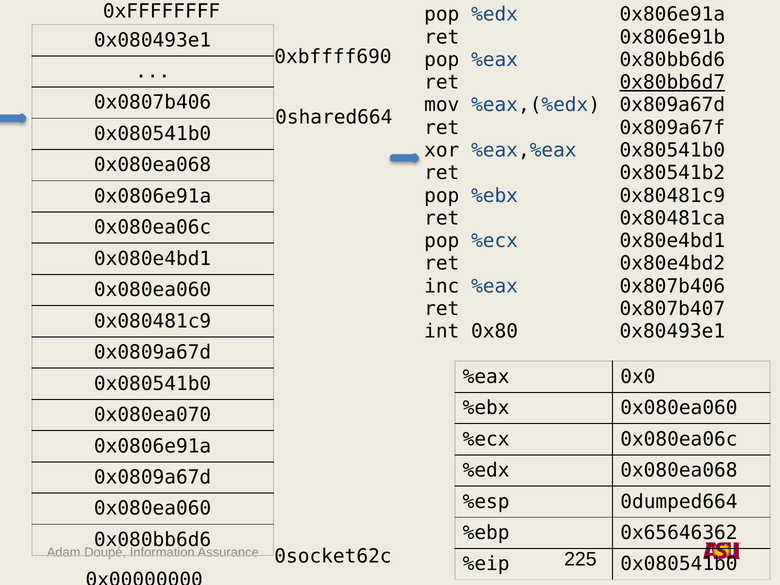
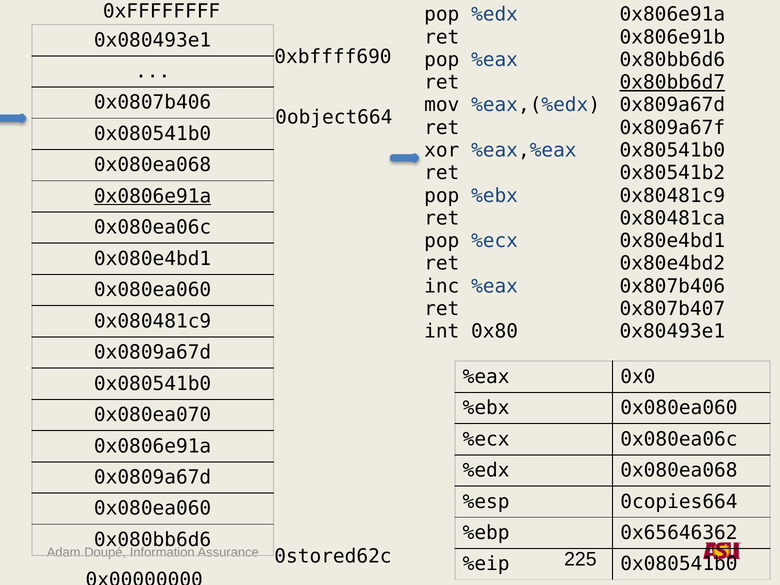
0shared664: 0shared664 -> 0object664
0x0806e91a at (153, 196) underline: none -> present
0dumped664: 0dumped664 -> 0copies664
0socket62c: 0socket62c -> 0stored62c
